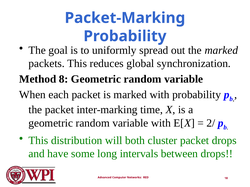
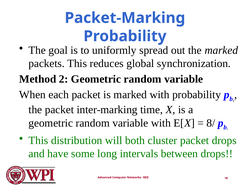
8: 8 -> 2
2/: 2/ -> 8/
